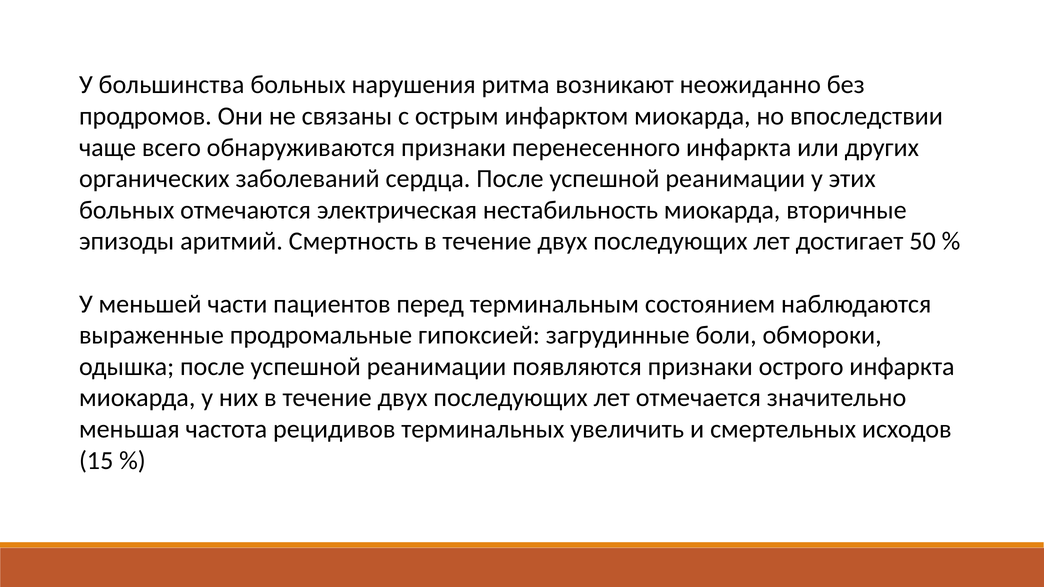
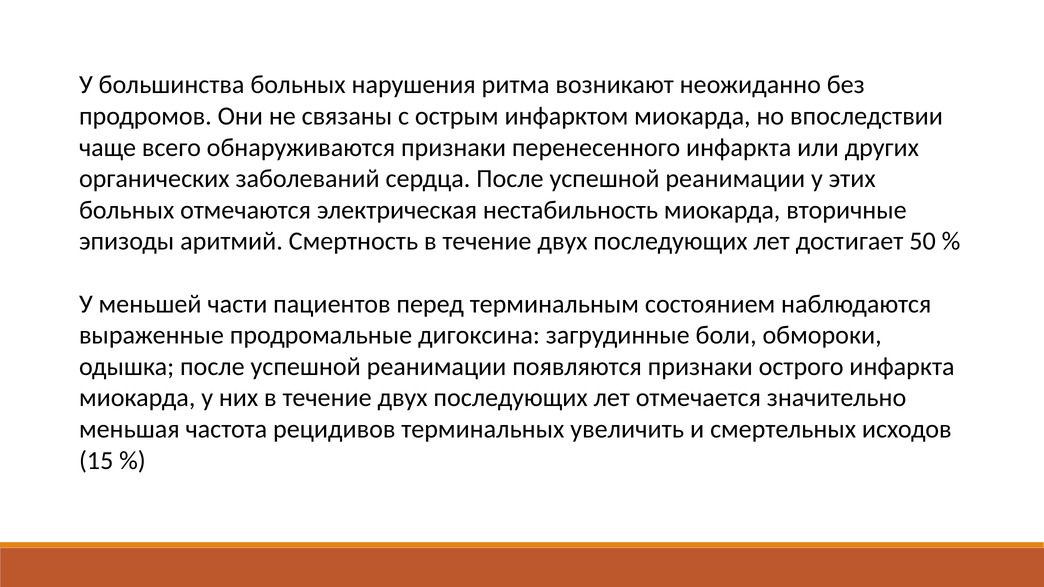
гипоксией: гипоксией -> дигоксина
